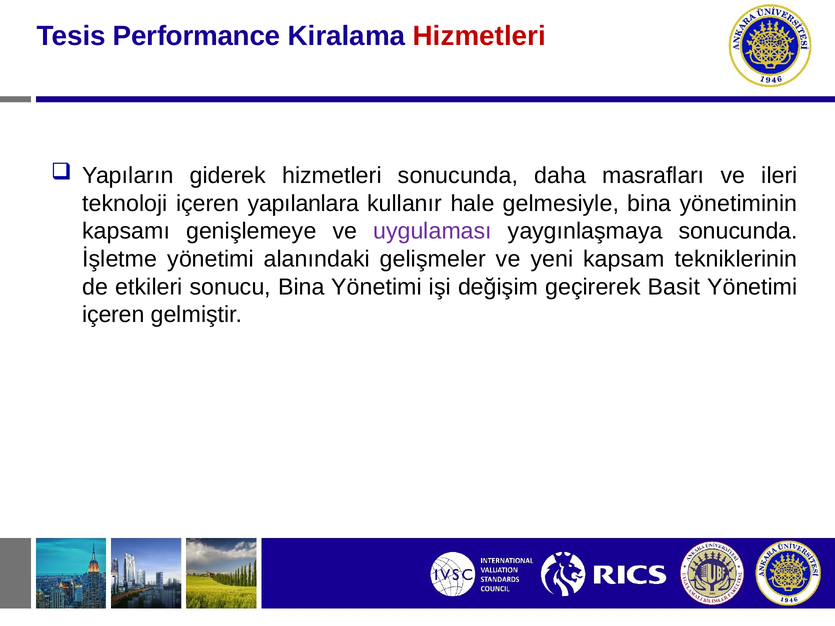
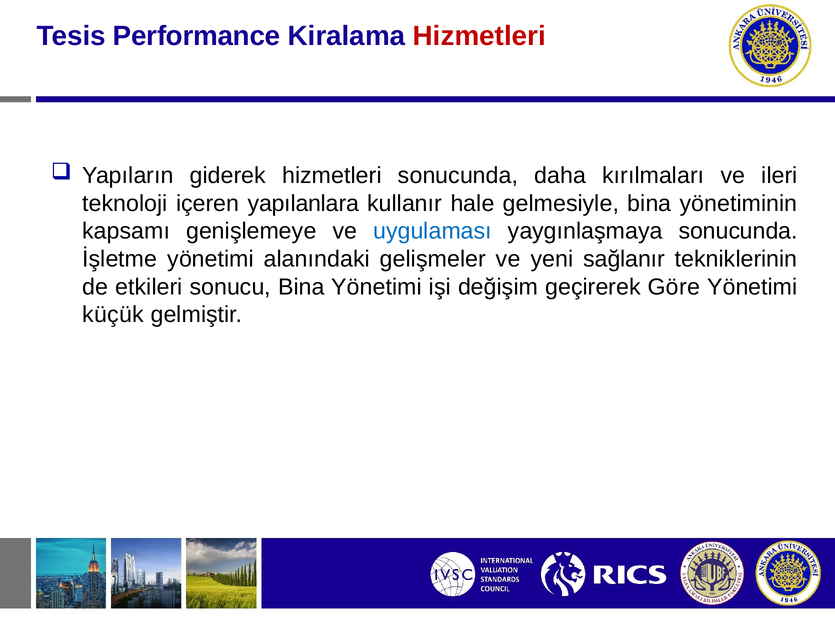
masrafları: masrafları -> kırılmaları
uygulaması colour: purple -> blue
kapsam: kapsam -> sağlanır
Basit: Basit -> Göre
içeren at (113, 315): içeren -> küçük
